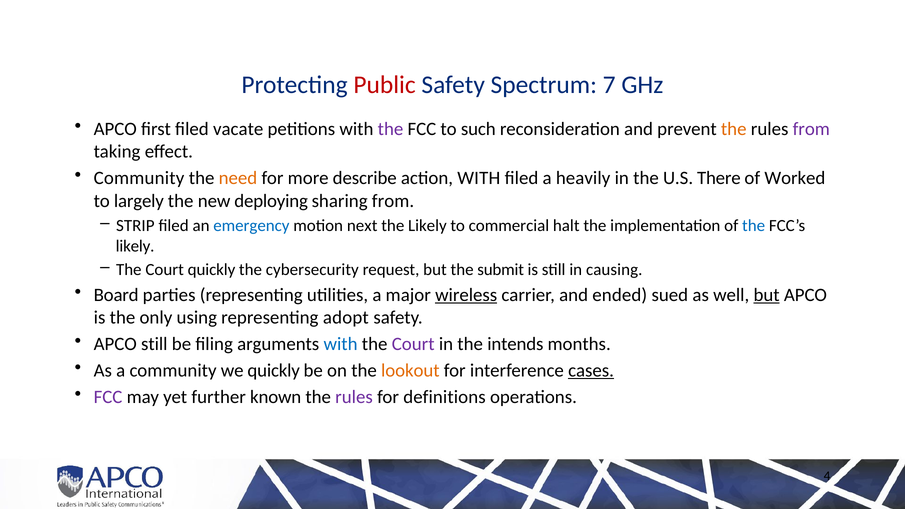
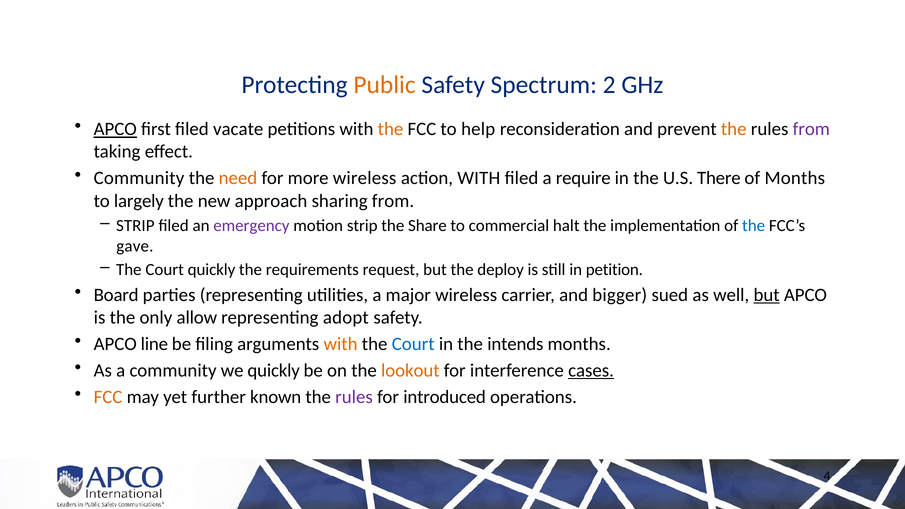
Public colour: red -> orange
7: 7 -> 2
APCO at (115, 129) underline: none -> present
the at (391, 129) colour: purple -> orange
such: such -> help
more describe: describe -> wireless
heavily: heavily -> require
of Worked: Worked -> Months
deploying: deploying -> approach
emergency colour: blue -> purple
motion next: next -> strip
the Likely: Likely -> Share
likely at (135, 246): likely -> gave
cybersecurity: cybersecurity -> requirements
submit: submit -> deploy
causing: causing -> petition
wireless at (466, 295) underline: present -> none
ended: ended -> bigger
using: using -> allow
APCO still: still -> line
with at (341, 344) colour: blue -> orange
Court at (413, 344) colour: purple -> blue
FCC at (108, 397) colour: purple -> orange
definitions: definitions -> introduced
